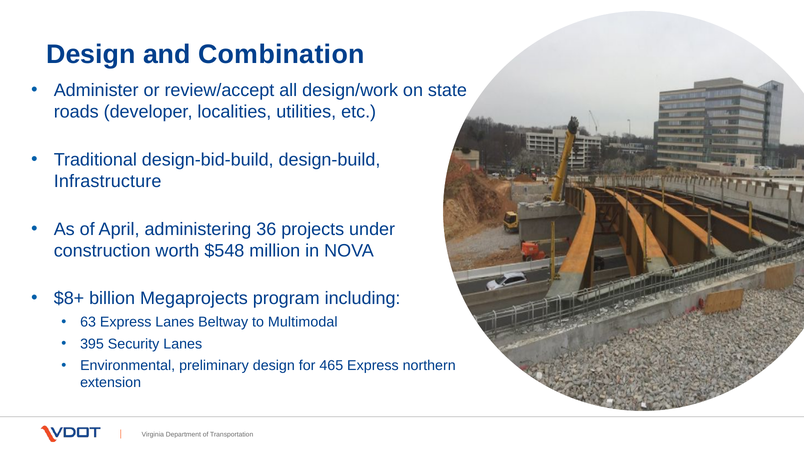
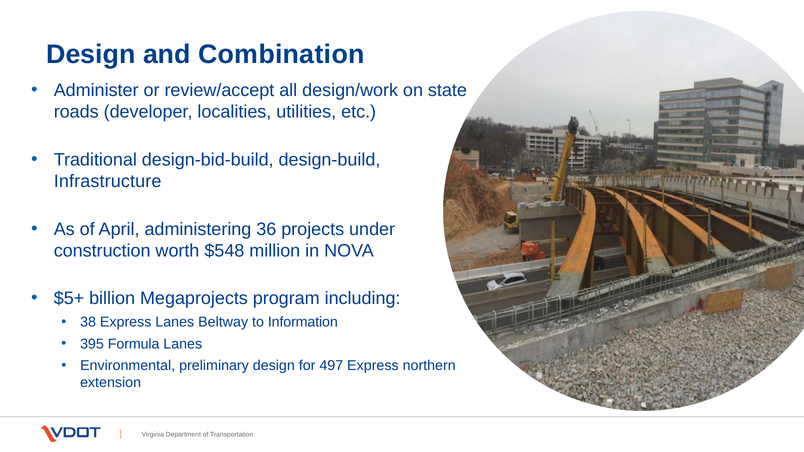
$8+: $8+ -> $5+
63: 63 -> 38
Multimodal: Multimodal -> Information
Security: Security -> Formula
465: 465 -> 497
